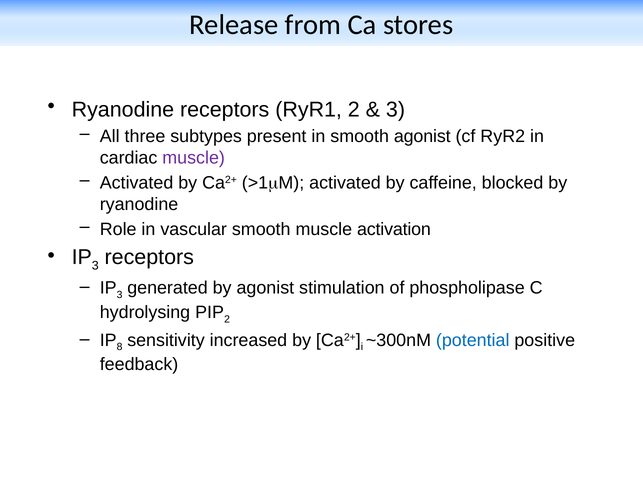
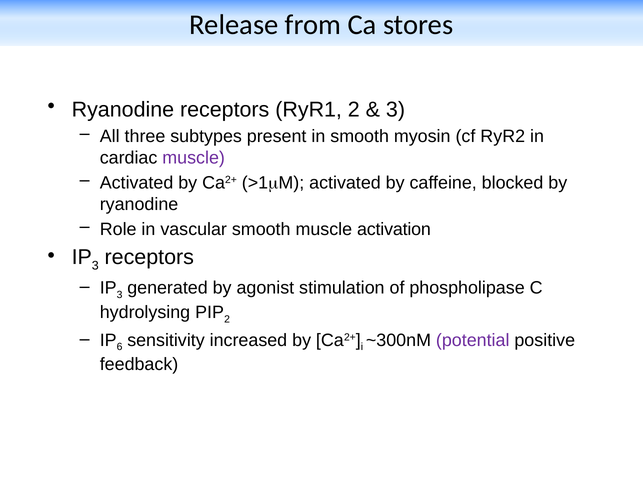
smooth agonist: agonist -> myosin
8: 8 -> 6
potential colour: blue -> purple
